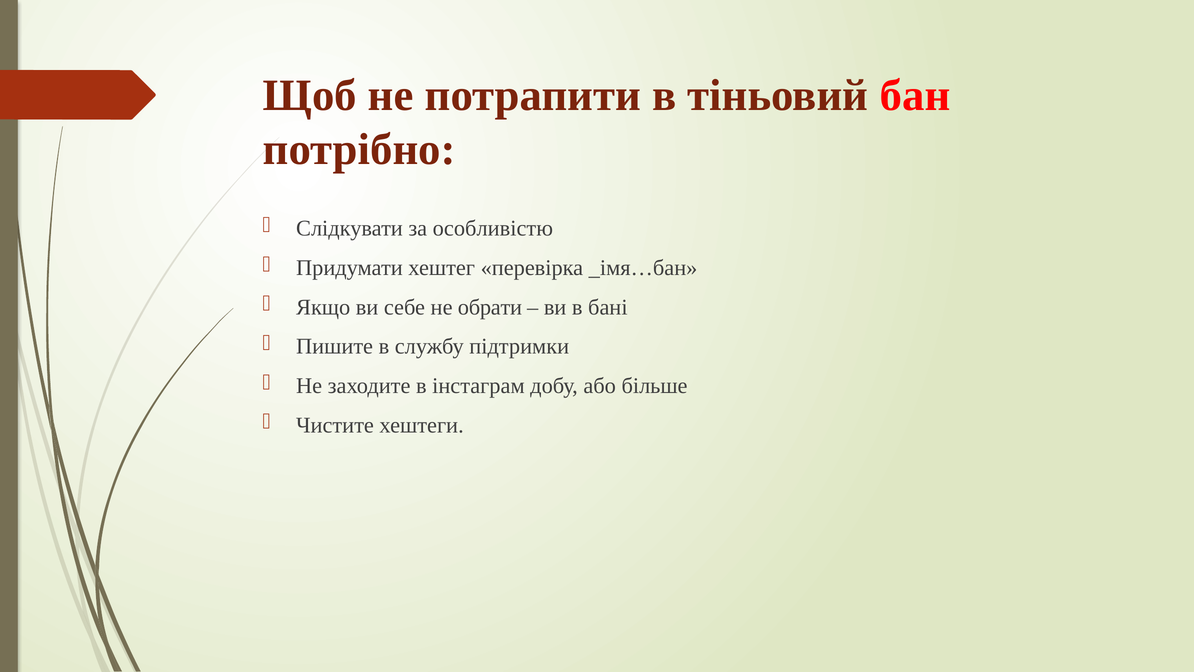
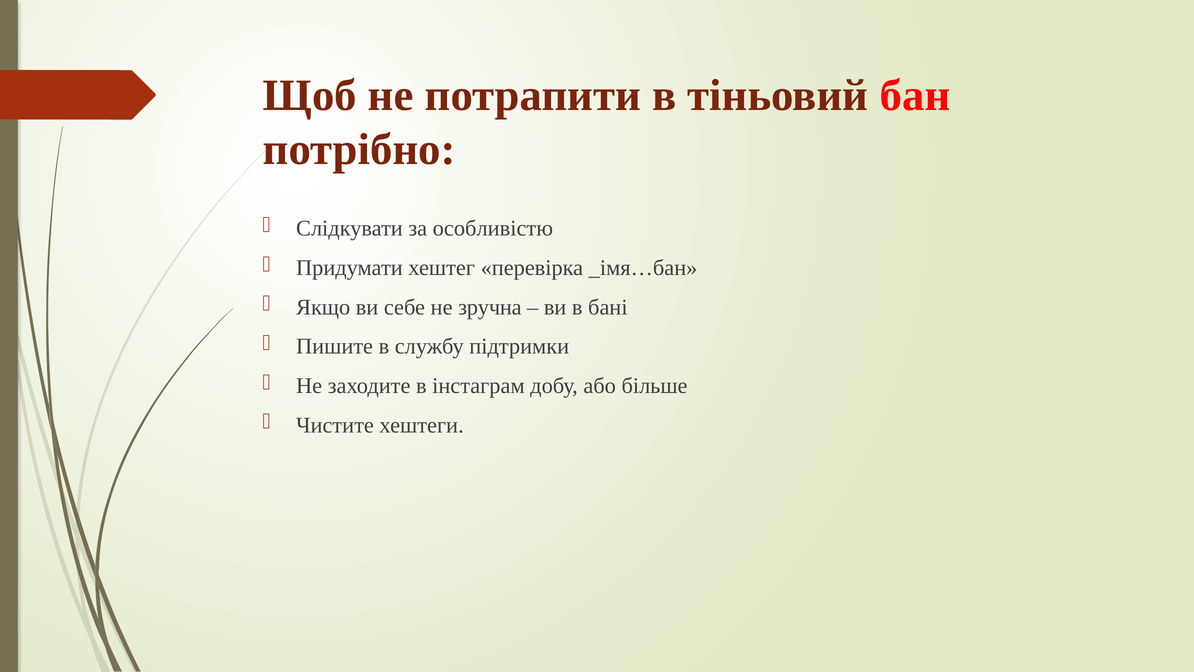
обрати: обрати -> зручна
